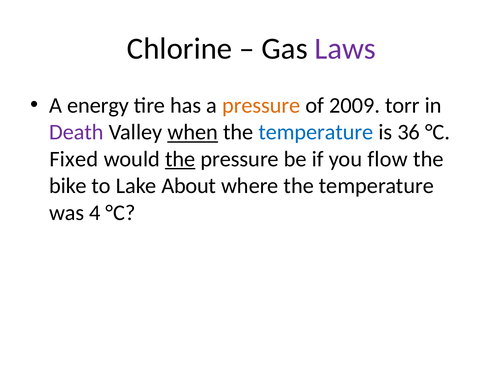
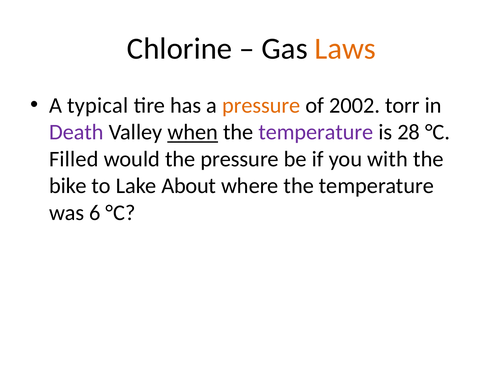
Laws colour: purple -> orange
energy: energy -> typical
2009: 2009 -> 2002
temperature at (316, 132) colour: blue -> purple
36: 36 -> 28
Fixed: Fixed -> Filled
the at (180, 159) underline: present -> none
flow: flow -> with
4: 4 -> 6
